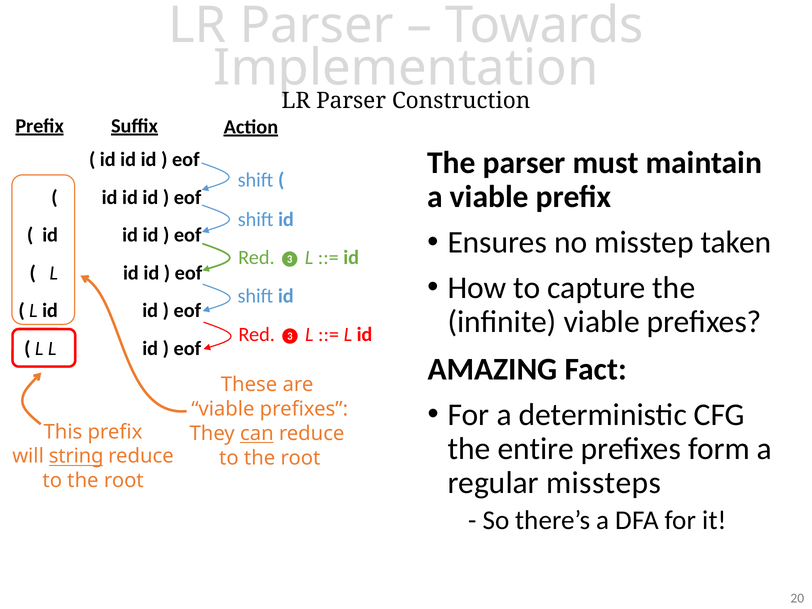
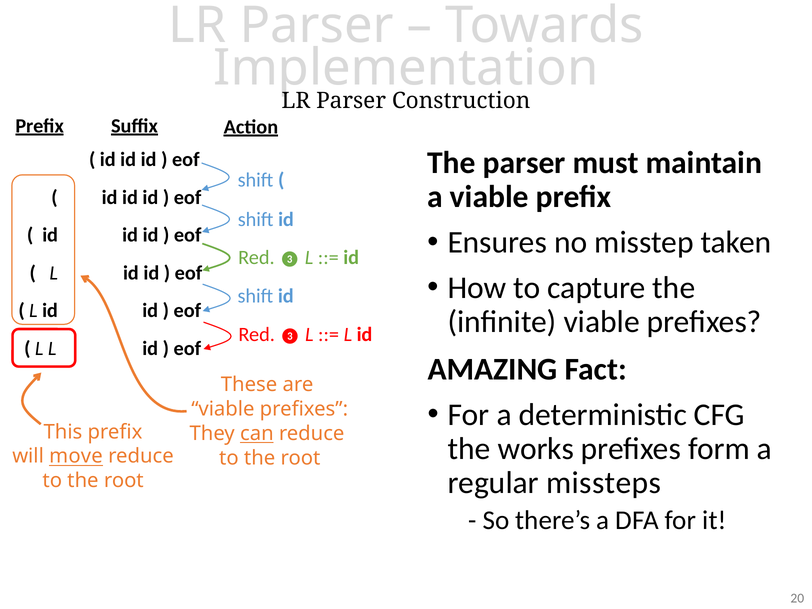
entire: entire -> works
string: string -> move
